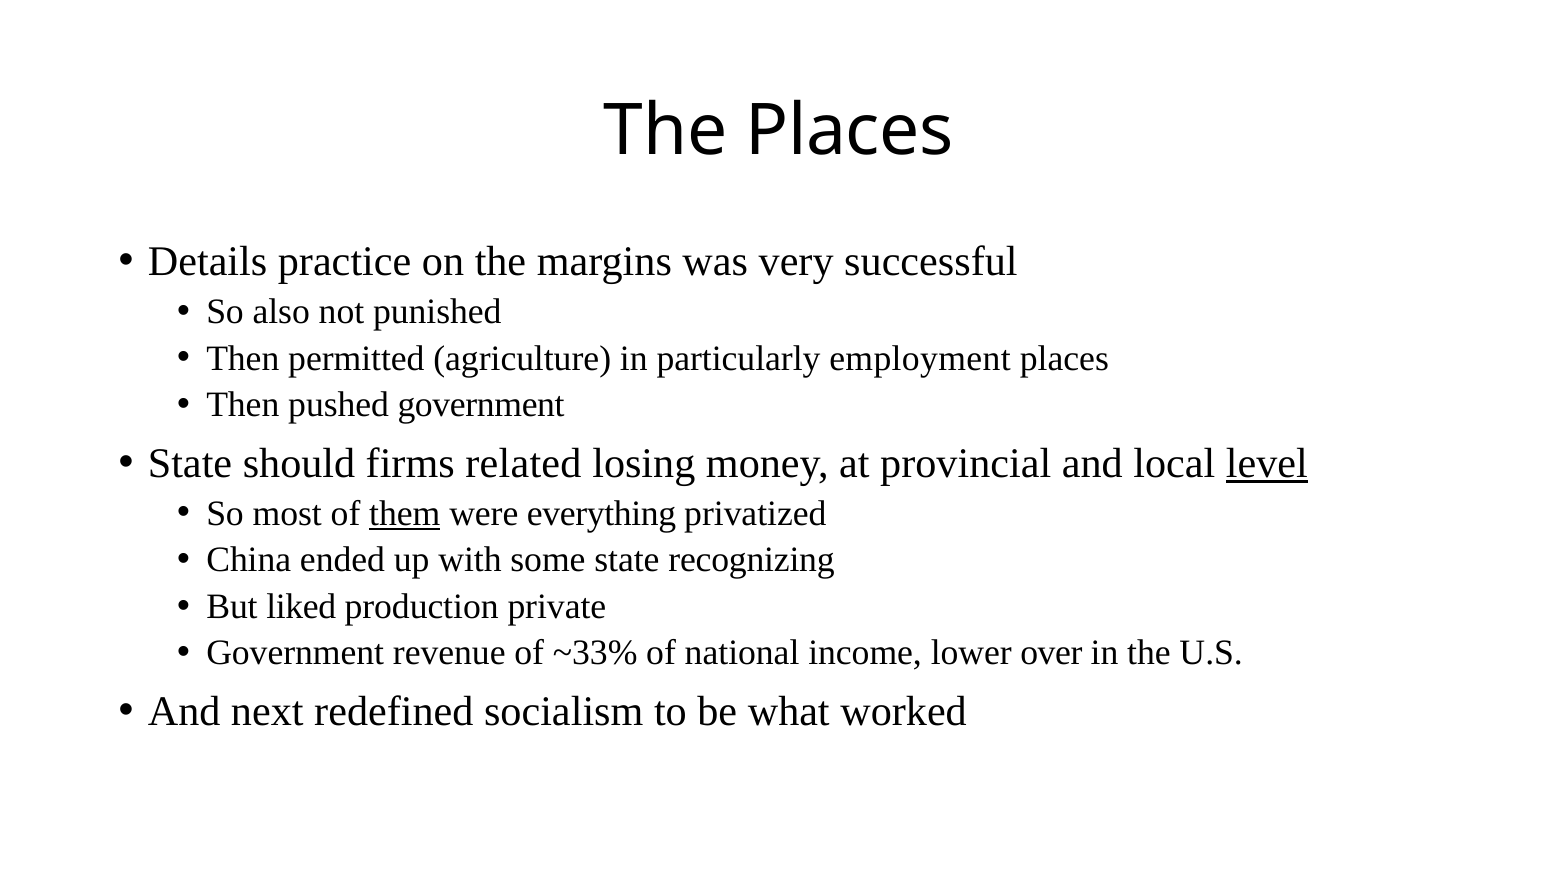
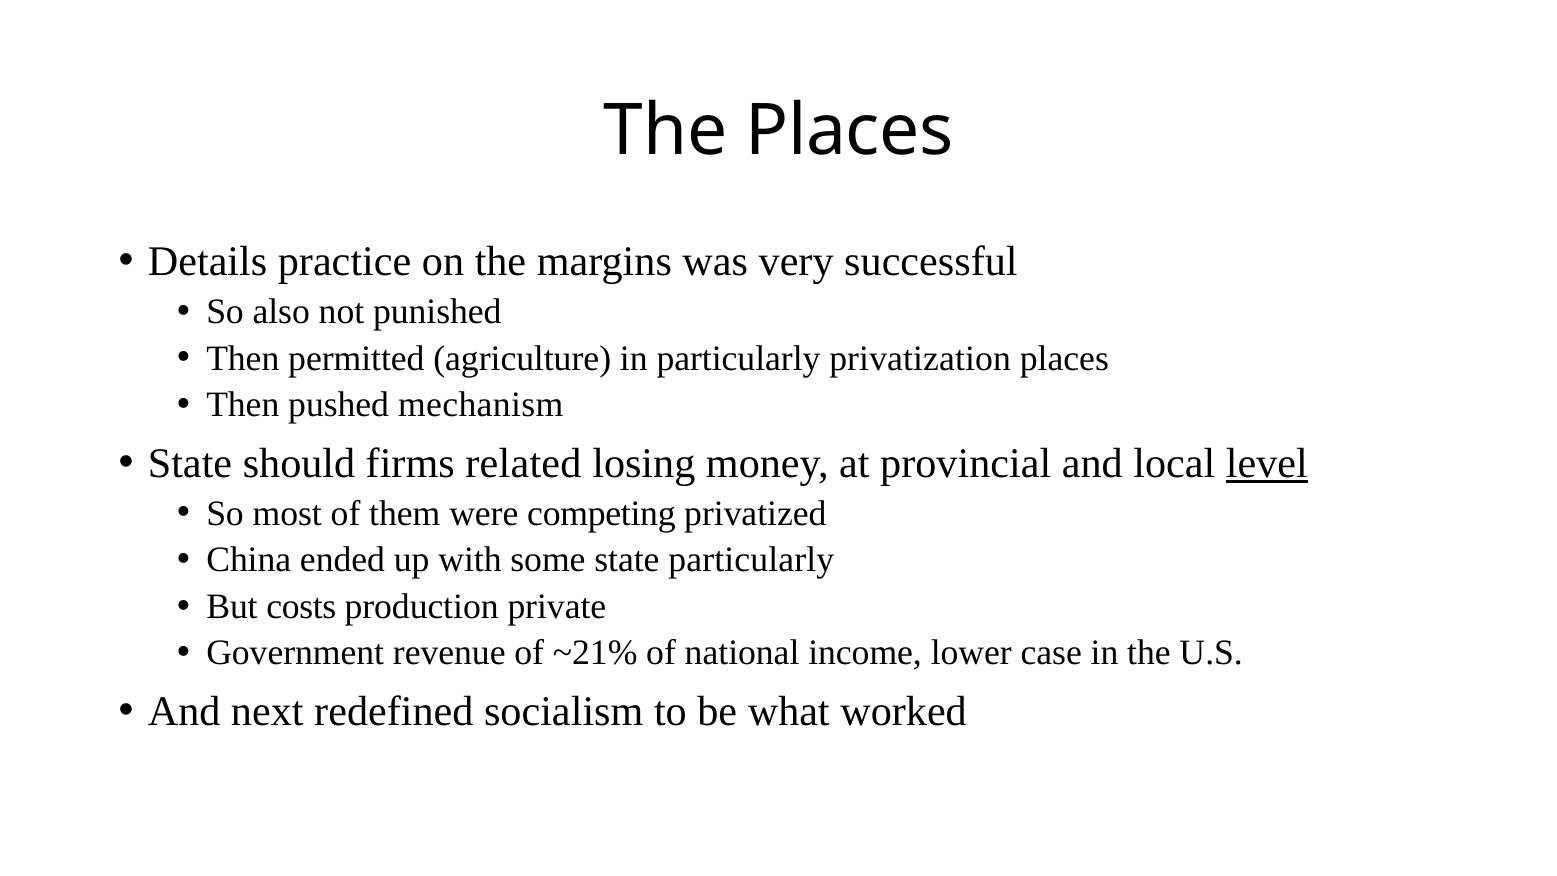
employment: employment -> privatization
pushed government: government -> mechanism
them underline: present -> none
everything: everything -> competing
state recognizing: recognizing -> particularly
liked: liked -> costs
~33%: ~33% -> ~21%
over: over -> case
